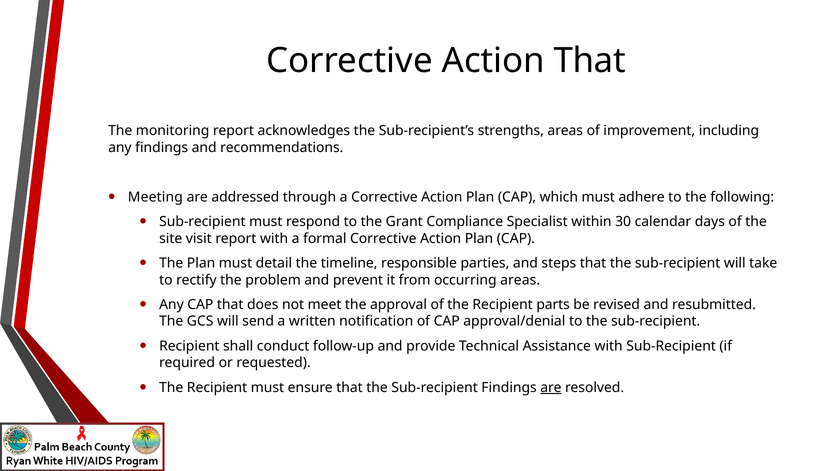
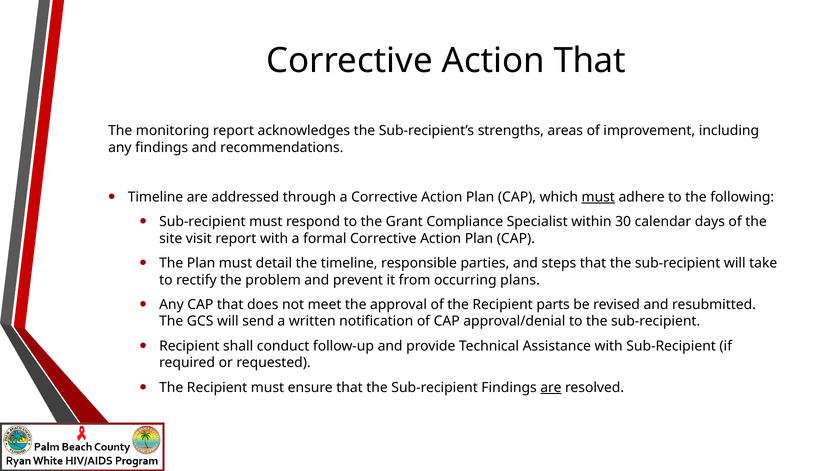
Meeting at (155, 197): Meeting -> Timeline
must at (598, 197) underline: none -> present
occurring areas: areas -> plans
